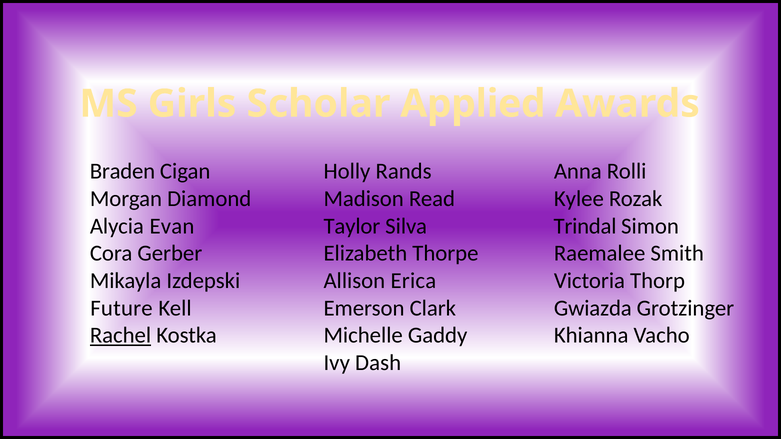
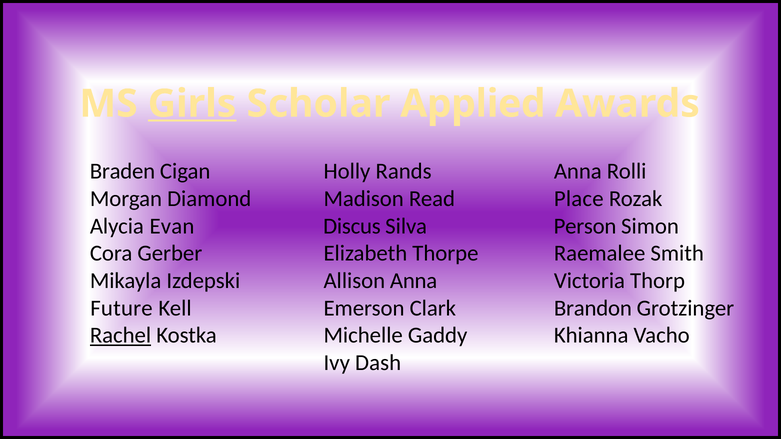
Girls underline: none -> present
Kylee: Kylee -> Place
Taylor: Taylor -> Discus
Trindal: Trindal -> Person
Allison Erica: Erica -> Anna
Gwiazda: Gwiazda -> Brandon
